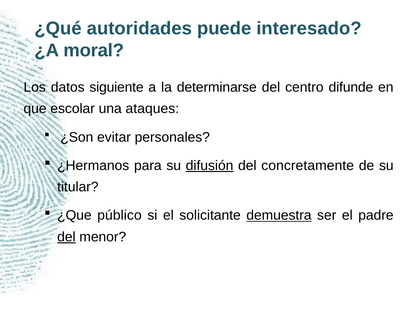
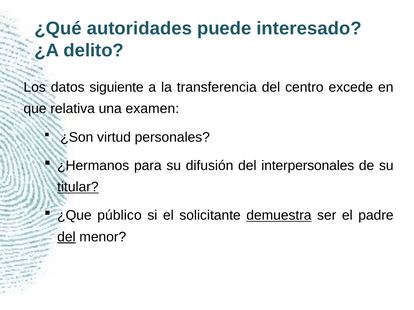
moral: moral -> delito
determinarse: determinarse -> transferencia
difunde: difunde -> excede
escolar: escolar -> relativa
ataques: ataques -> examen
evitar: evitar -> virtud
difusión underline: present -> none
concretamente: concretamente -> interpersonales
titular underline: none -> present
